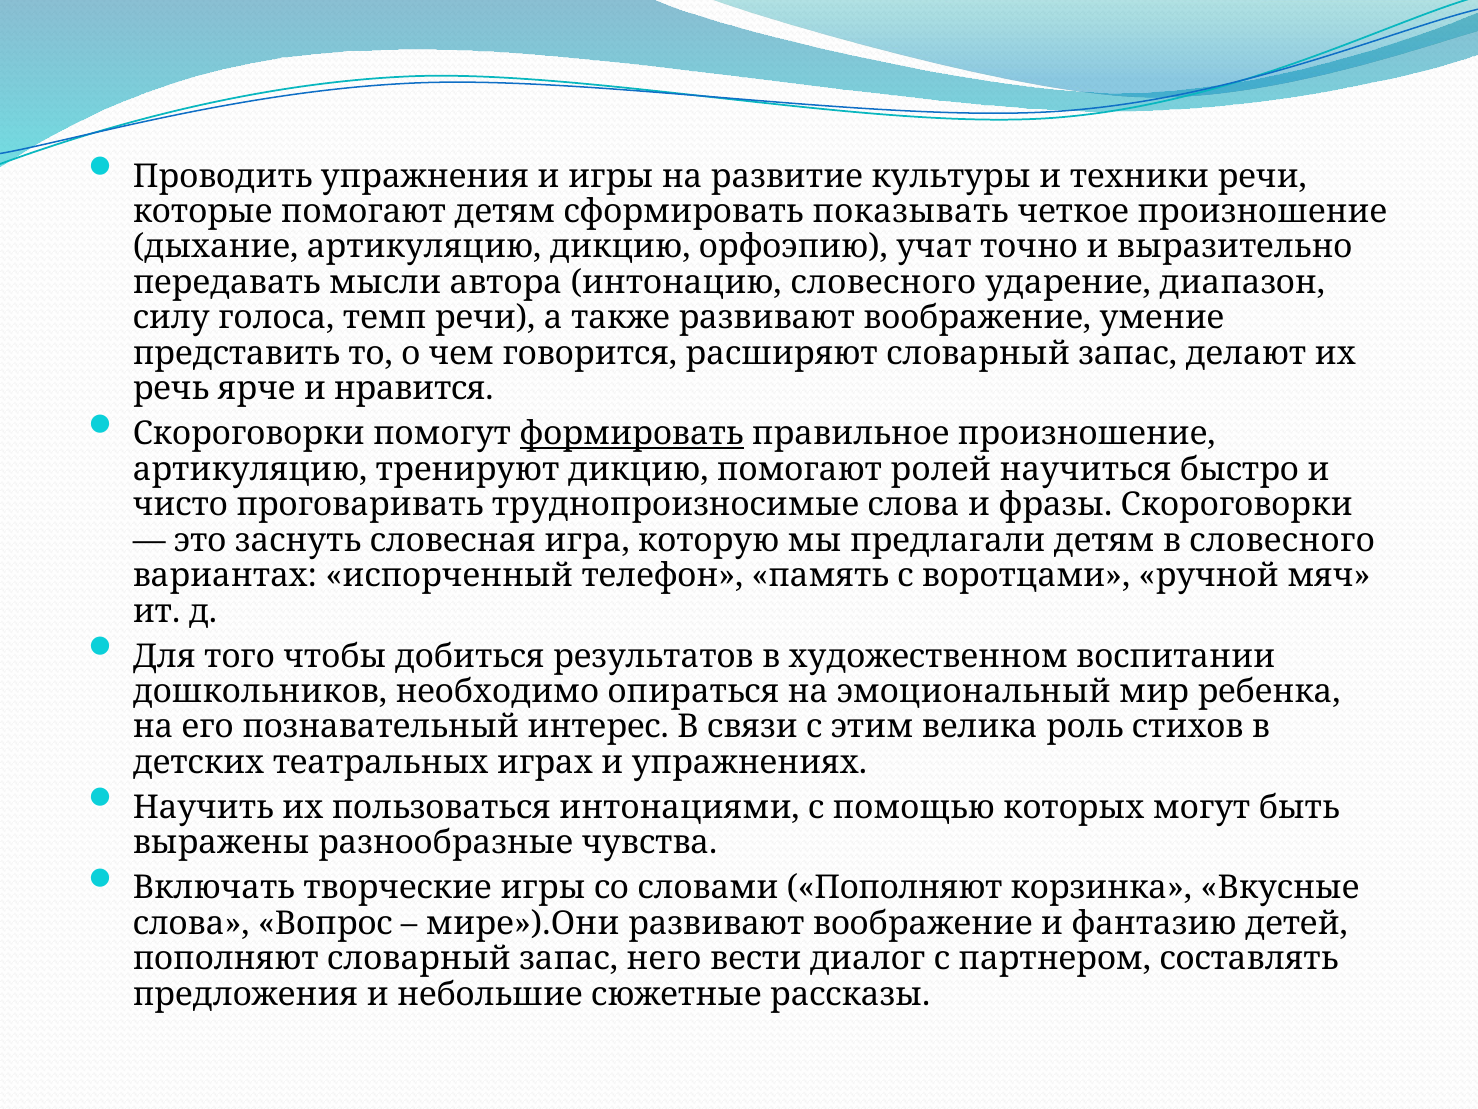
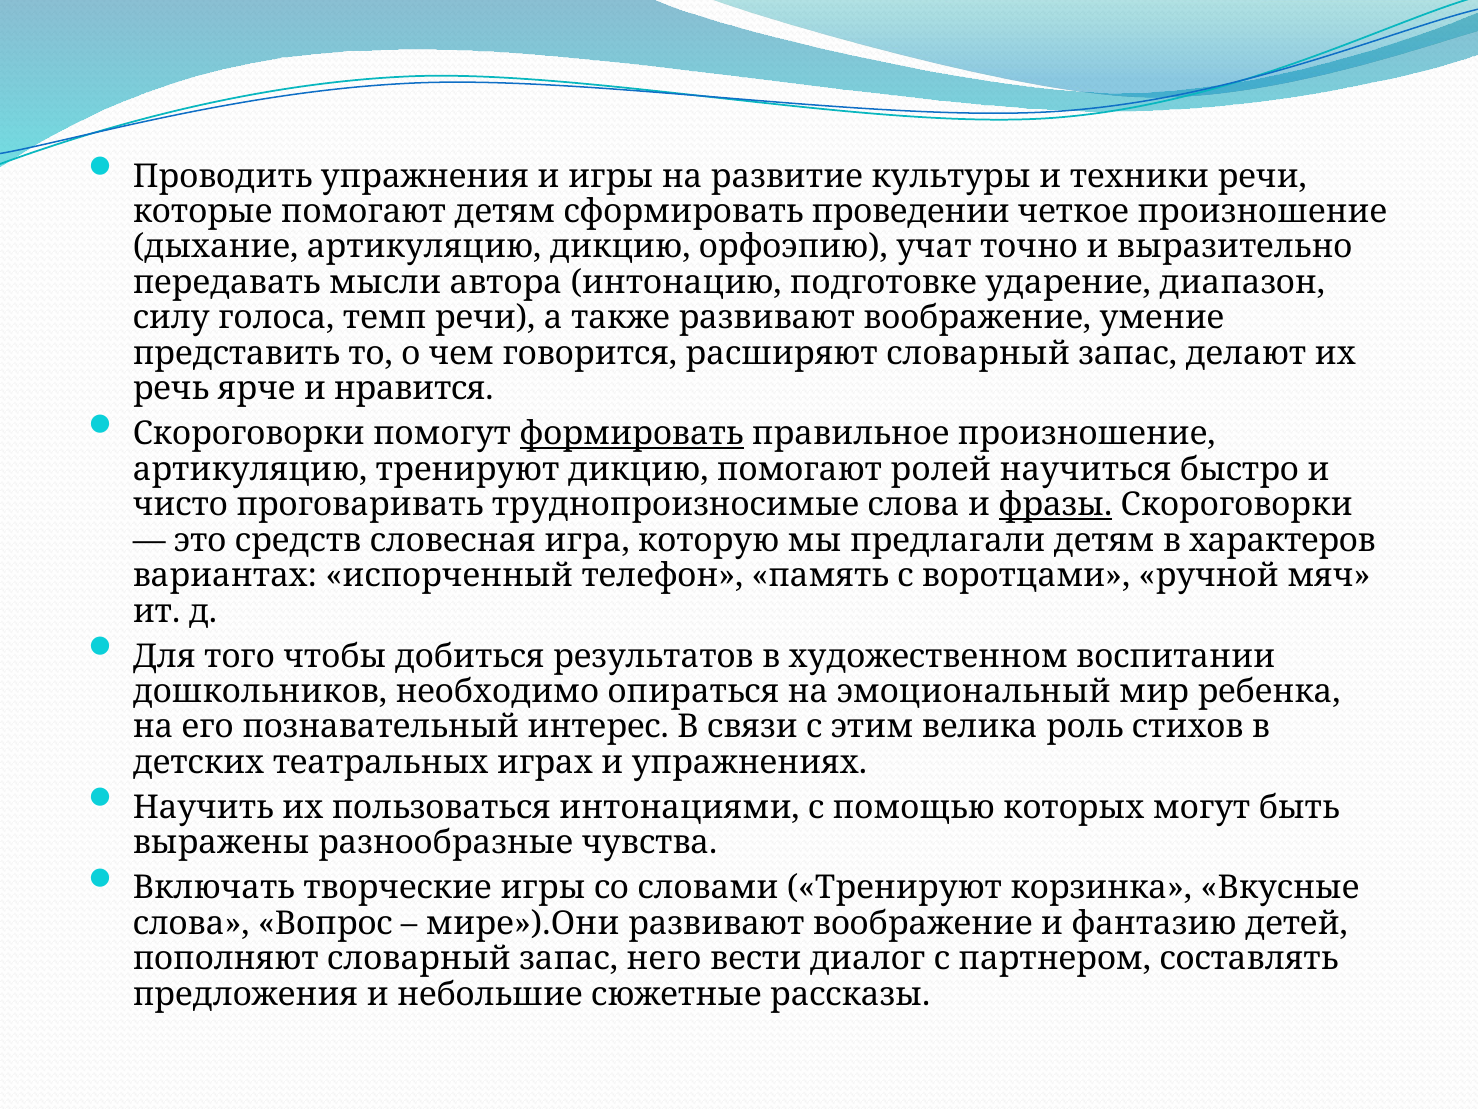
показывать: показывать -> проведении
интонацию словесного: словесного -> подготовке
фразы underline: none -> present
заснуть: заснуть -> средств
в словесного: словесного -> характеров
словами Пополняют: Пополняют -> Тренируют
